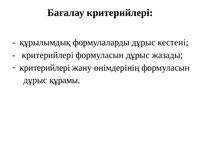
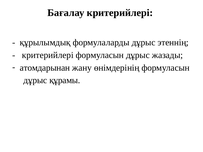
кестені: кестені -> этеннің
критерийлері at (45, 68): критерийлері -> атомдарынан
